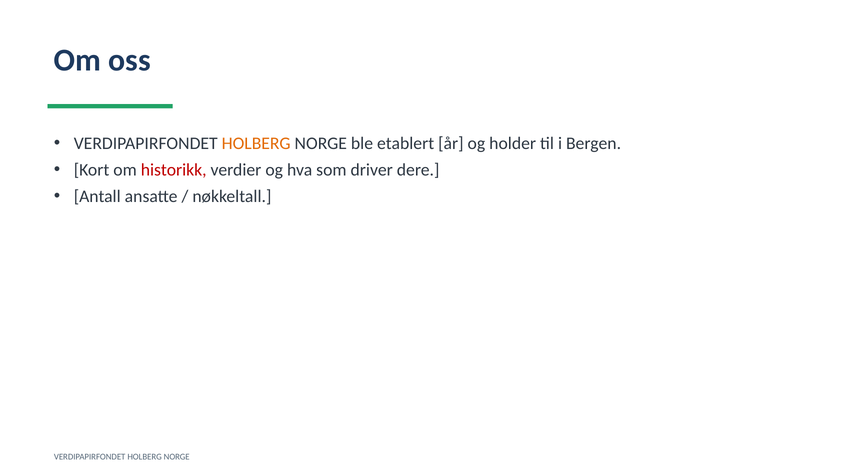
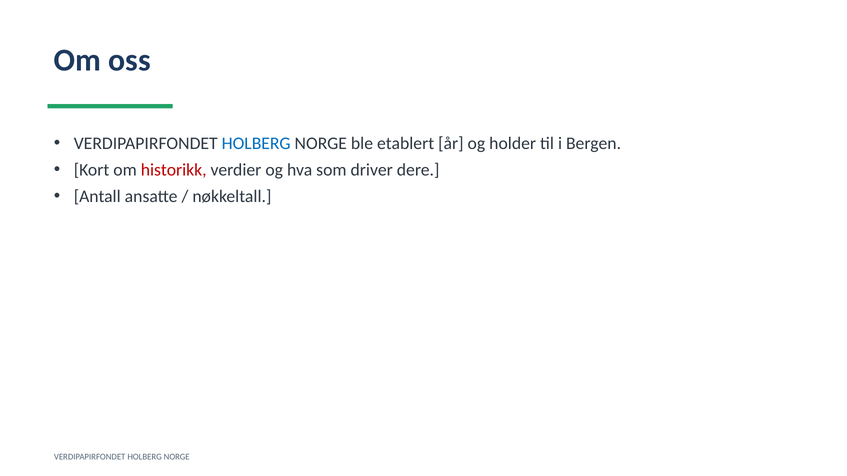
HOLBERG at (256, 143) colour: orange -> blue
